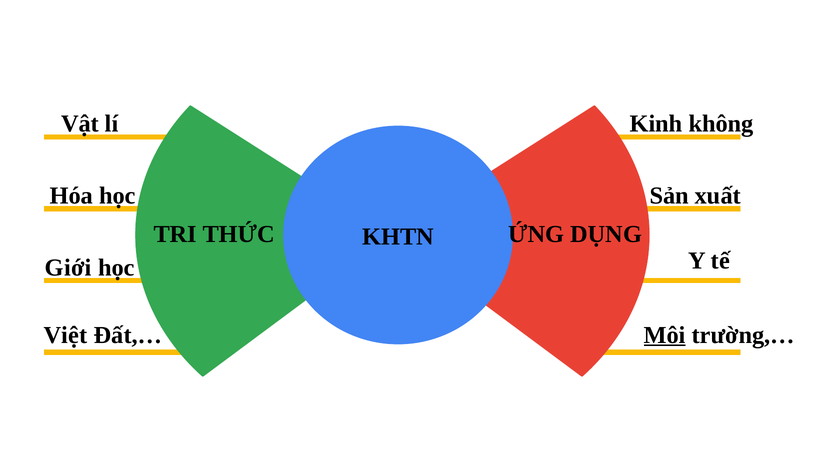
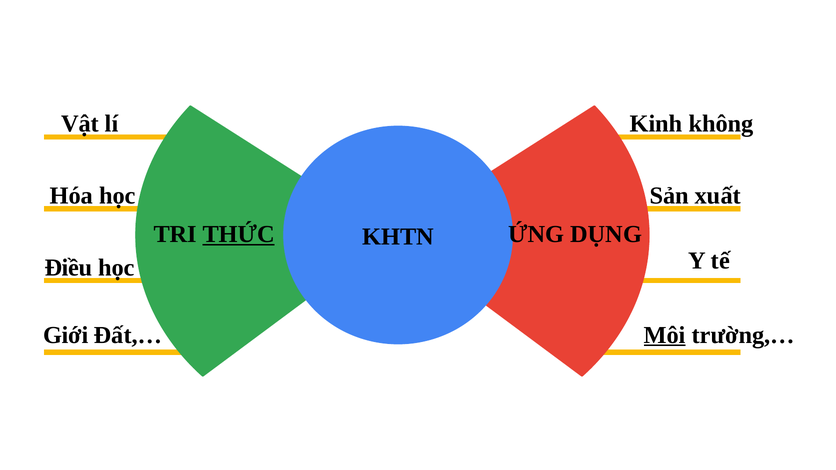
THỨC underline: none -> present
Giới: Giới -> Điều
Việt: Việt -> Giới
